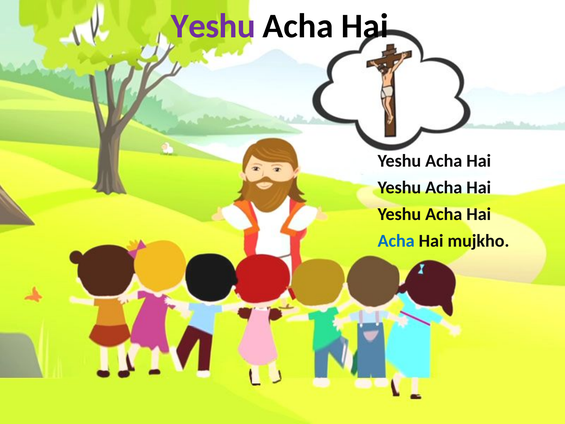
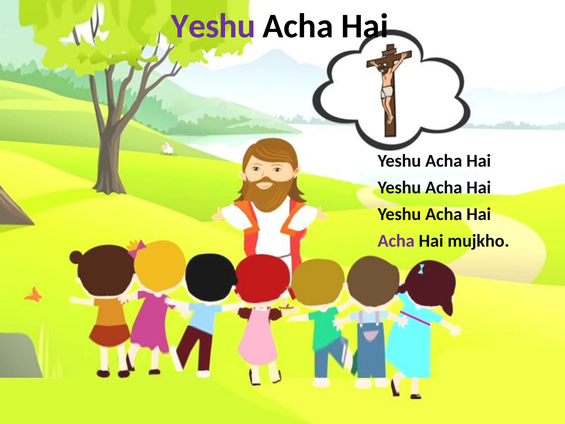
Acha at (396, 241) colour: blue -> purple
